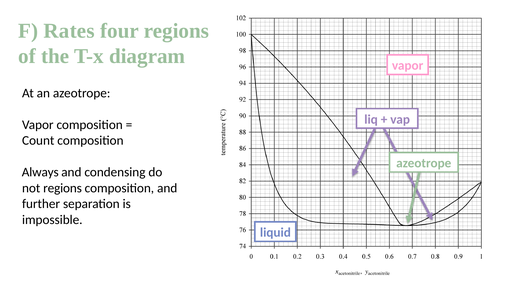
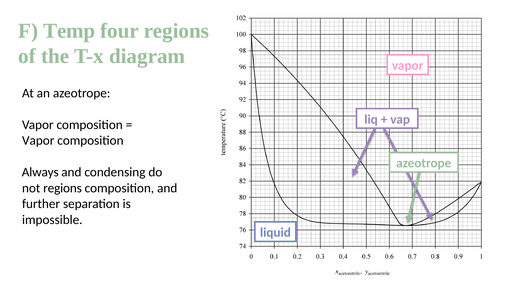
Rates: Rates -> Temp
Count at (38, 141): Count -> Vapor
